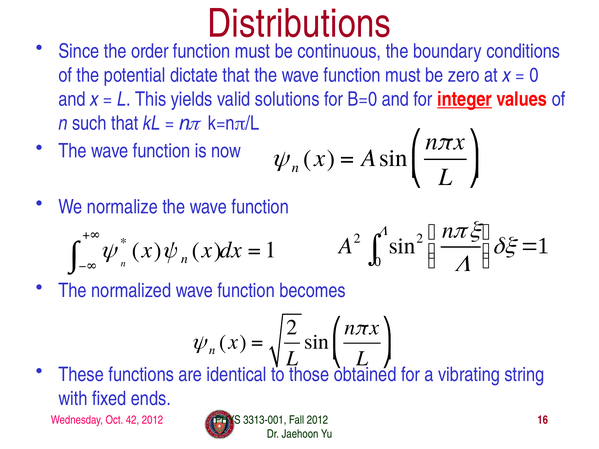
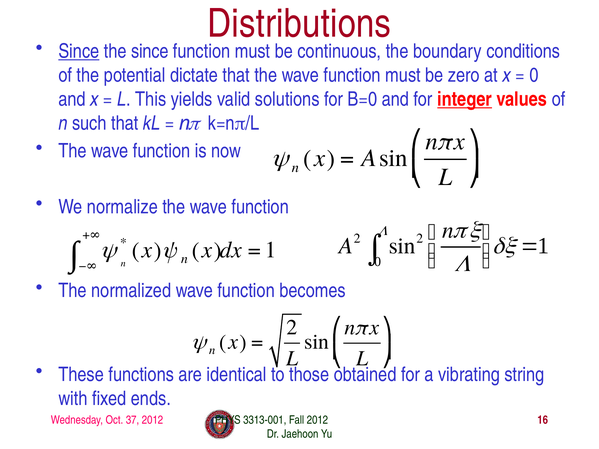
Since at (79, 51) underline: none -> present
the order: order -> since
42: 42 -> 37
